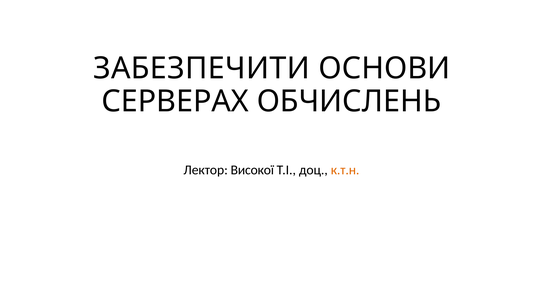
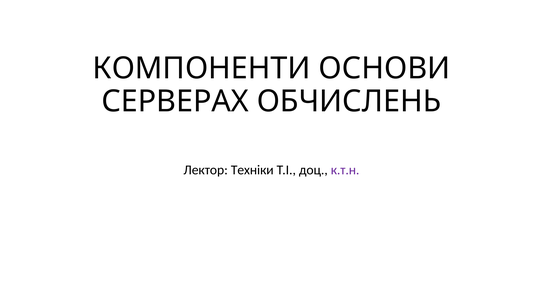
ЗАБЕЗПЕЧИТИ: ЗАБЕЗПЕЧИТИ -> КОМПОНЕНТИ
Високої: Високої -> Техніки
к.т.н colour: orange -> purple
